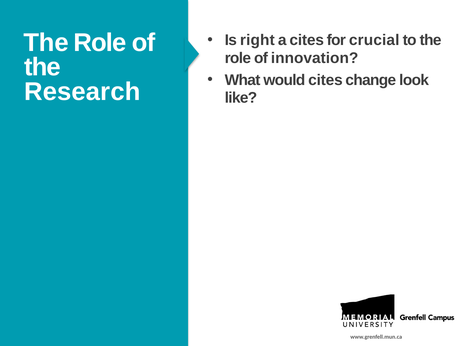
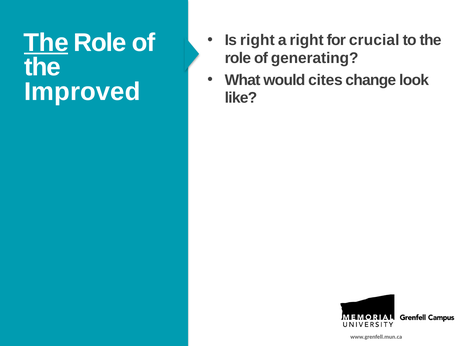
The at (46, 43) underline: none -> present
a cites: cites -> right
innovation: innovation -> generating
Research: Research -> Improved
